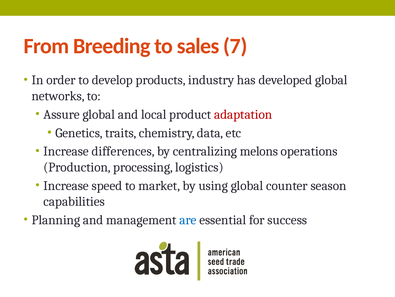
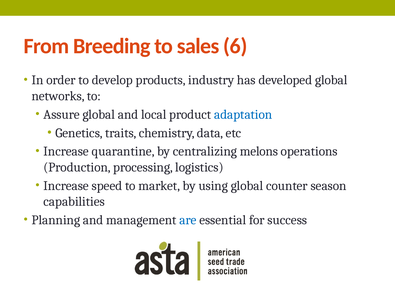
7: 7 -> 6
adaptation colour: red -> blue
differences: differences -> quarantine
